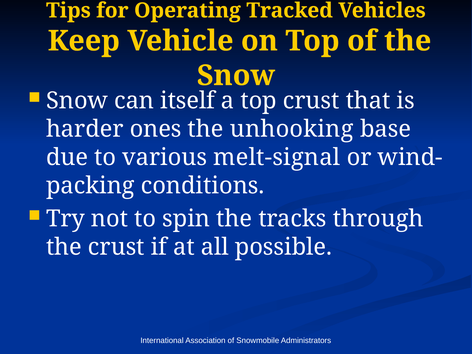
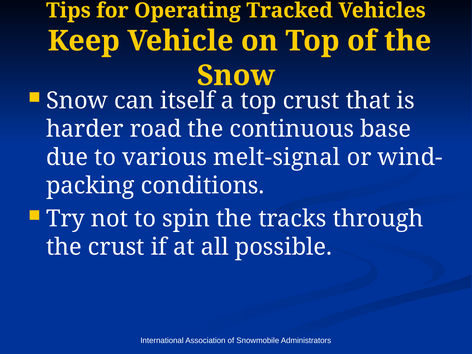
ones: ones -> road
unhooking: unhooking -> continuous
